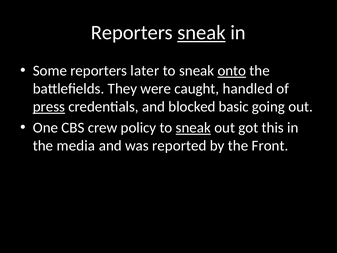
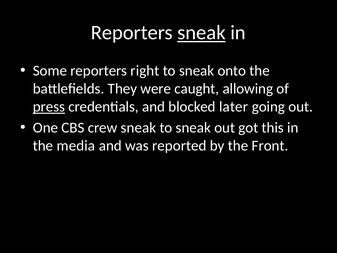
later: later -> right
onto underline: present -> none
handled: handled -> allowing
basic: basic -> later
crew policy: policy -> sneak
sneak at (193, 128) underline: present -> none
